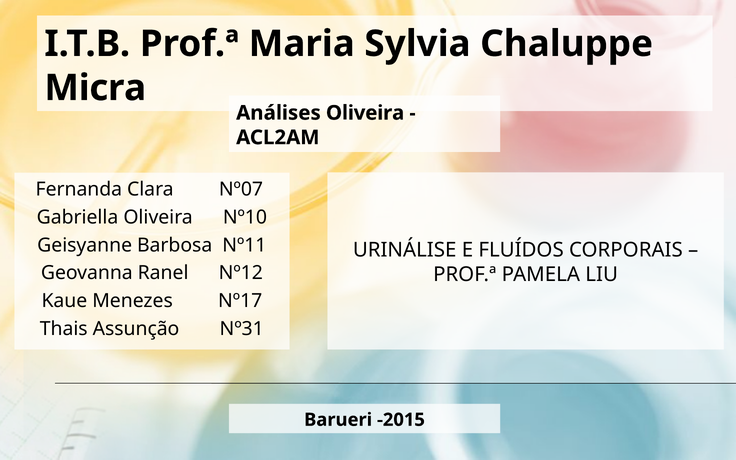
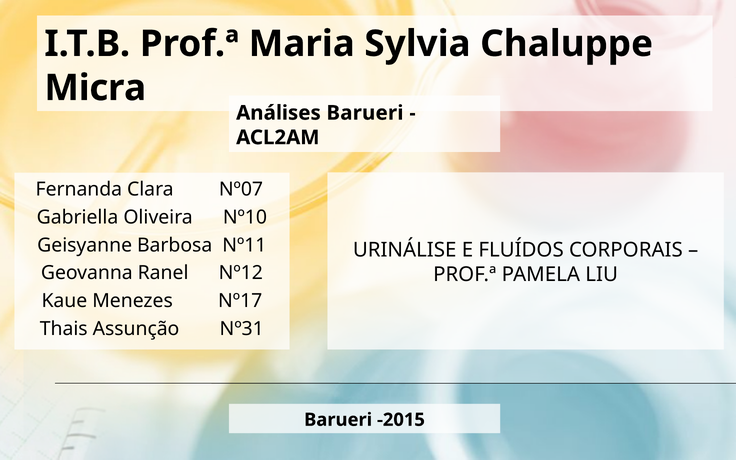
Análises Oliveira: Oliveira -> Barueri
